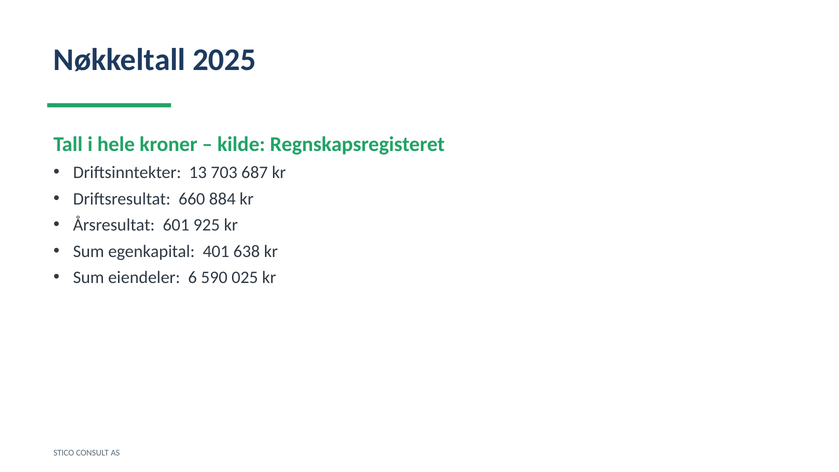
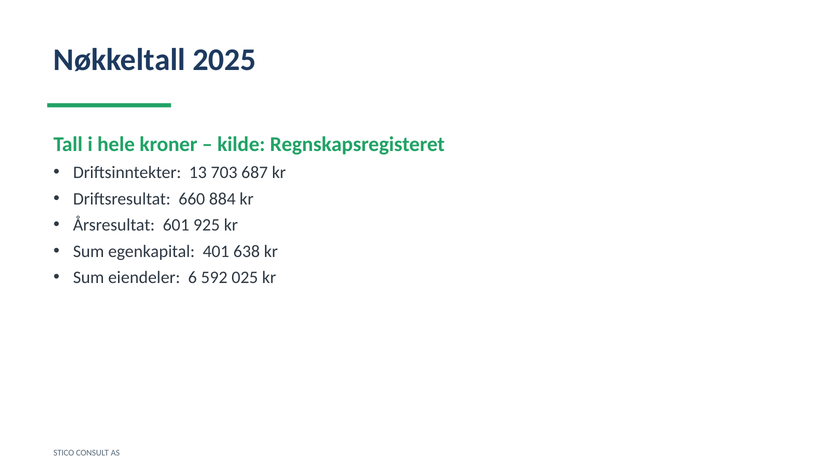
590: 590 -> 592
